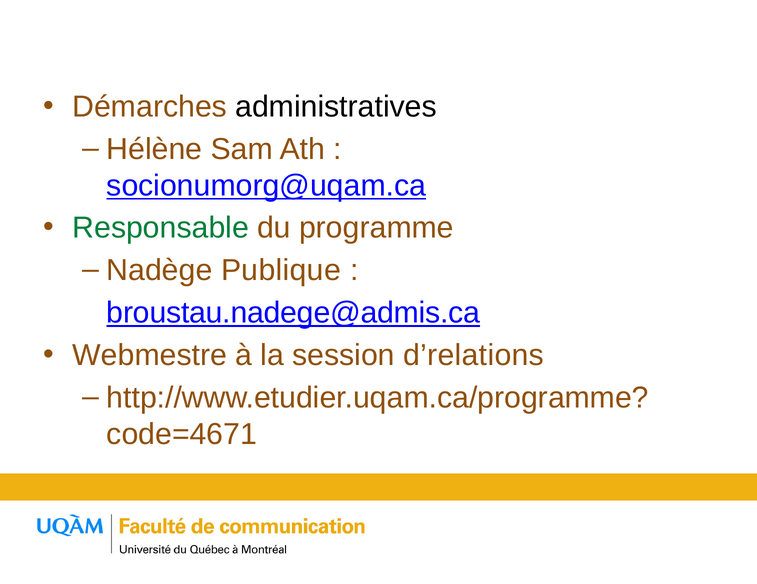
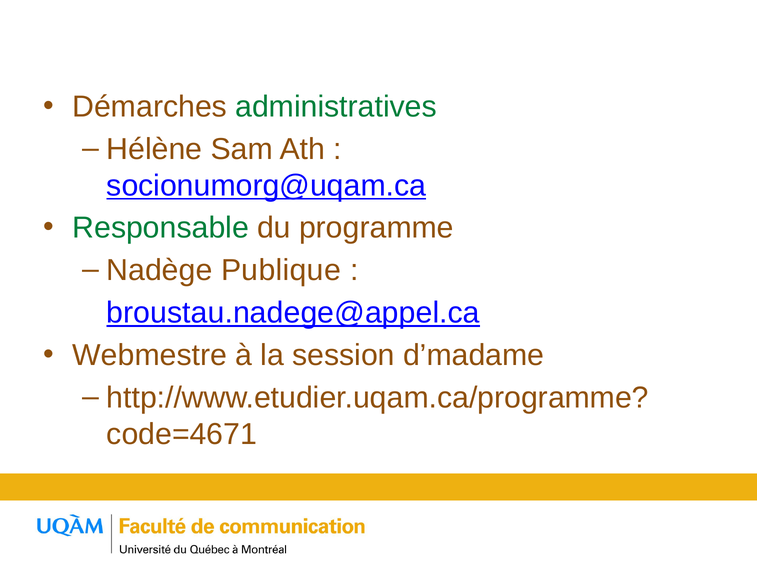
administratives colour: black -> green
broustau.nadege@admis.ca: broustau.nadege@admis.ca -> broustau.nadege@appel.ca
d’relations: d’relations -> d’madame
